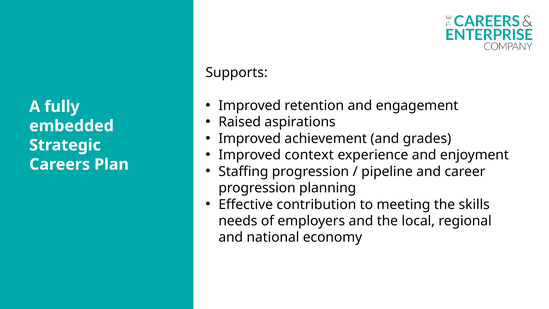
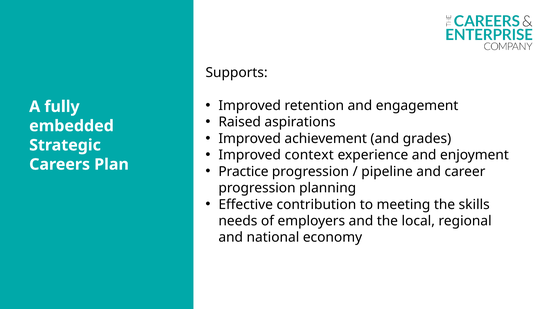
Staffing: Staffing -> Practice
